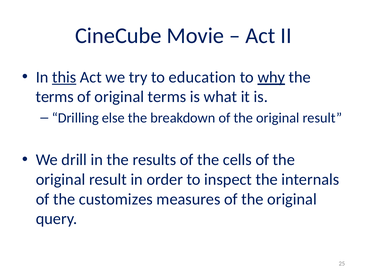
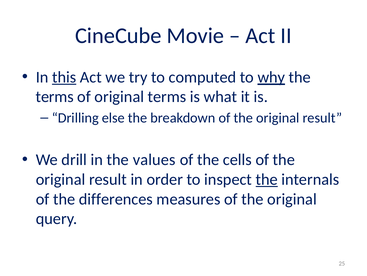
education: education -> computed
results: results -> values
the at (267, 179) underline: none -> present
customizes: customizes -> differences
